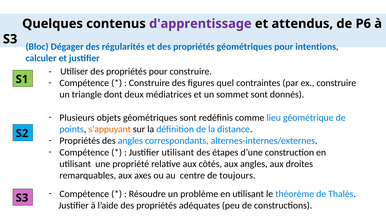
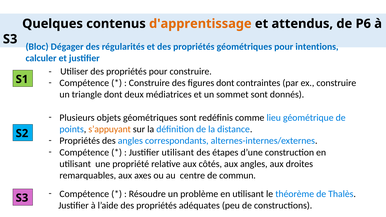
d'apprentissage colour: purple -> orange
figures quel: quel -> dont
toujours: toujours -> commun
